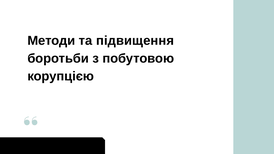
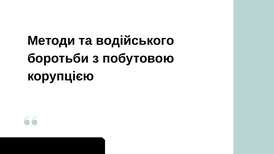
підвищення: підвищення -> водійського
